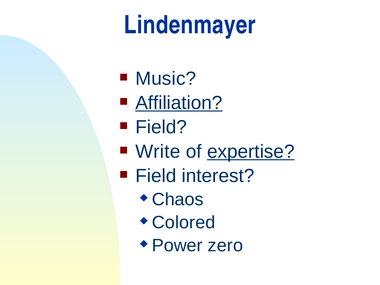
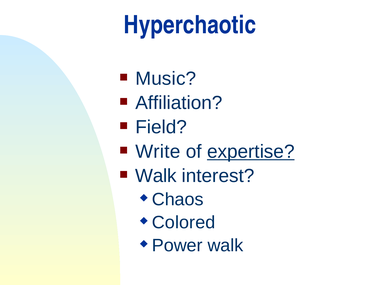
Lindenmayer: Lindenmayer -> Hyperchaotic
Affiliation underline: present -> none
Field at (156, 176): Field -> Walk
Power zero: zero -> walk
